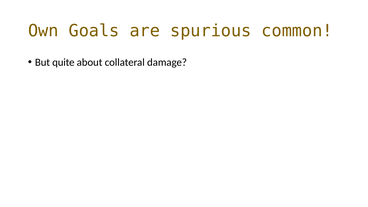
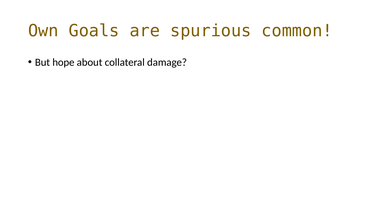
quite: quite -> hope
